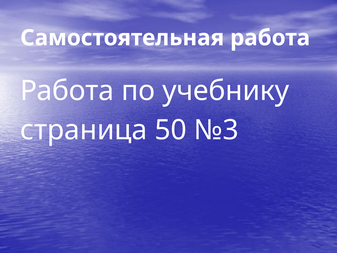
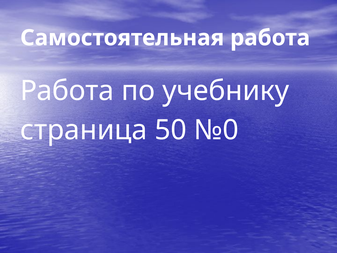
№3: №3 -> №0
